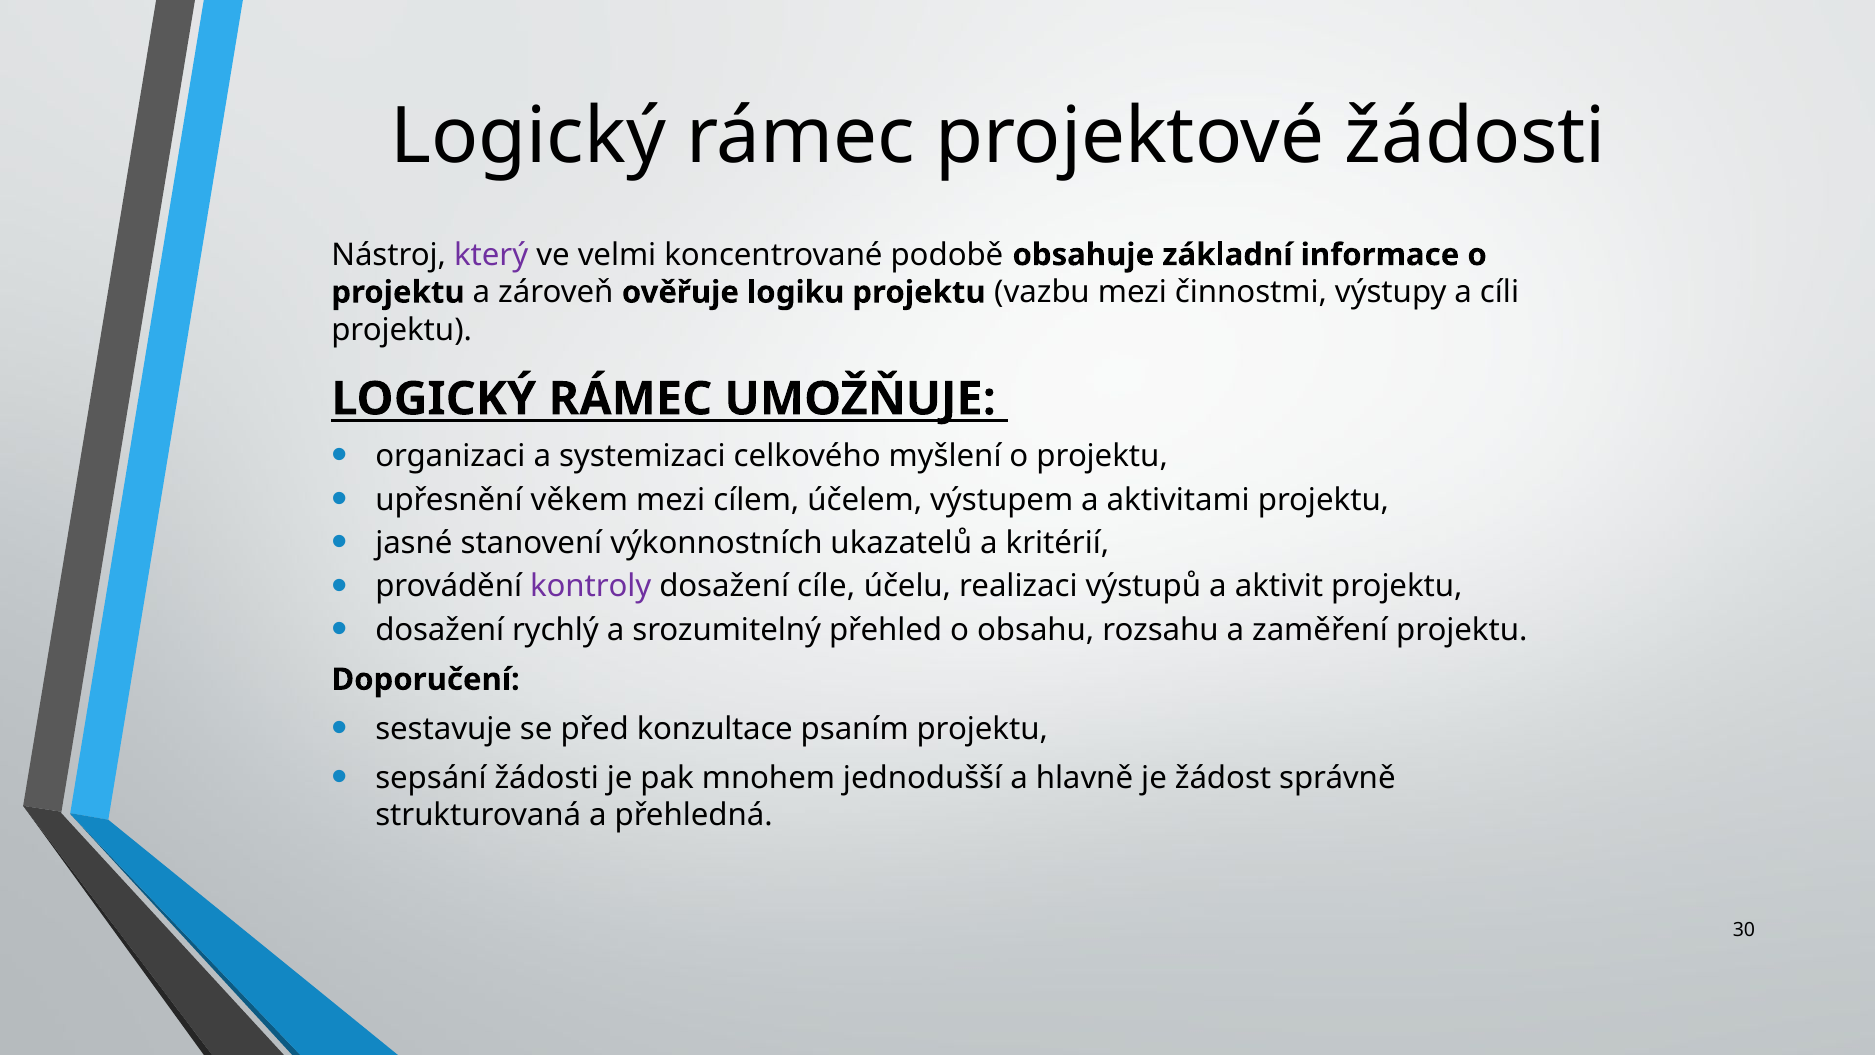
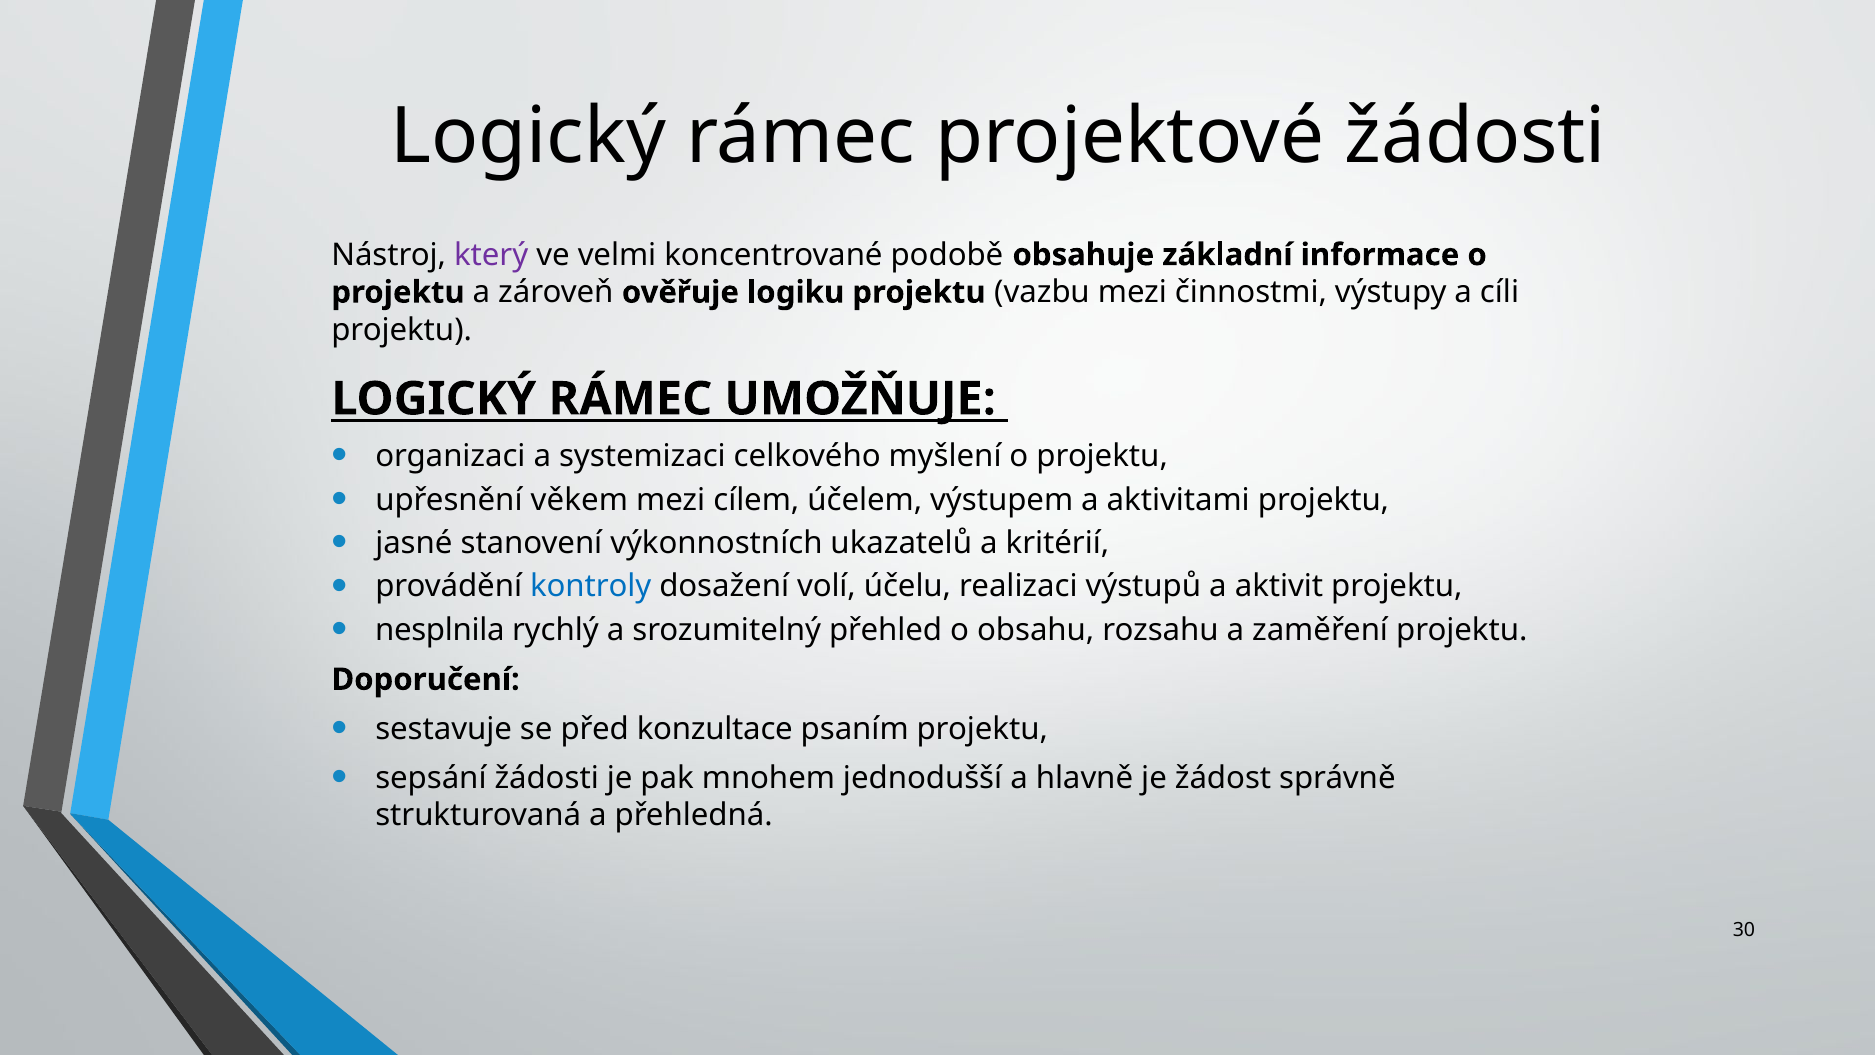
kontroly colour: purple -> blue
cíle: cíle -> volí
dosažení at (440, 630): dosažení -> nesplnila
